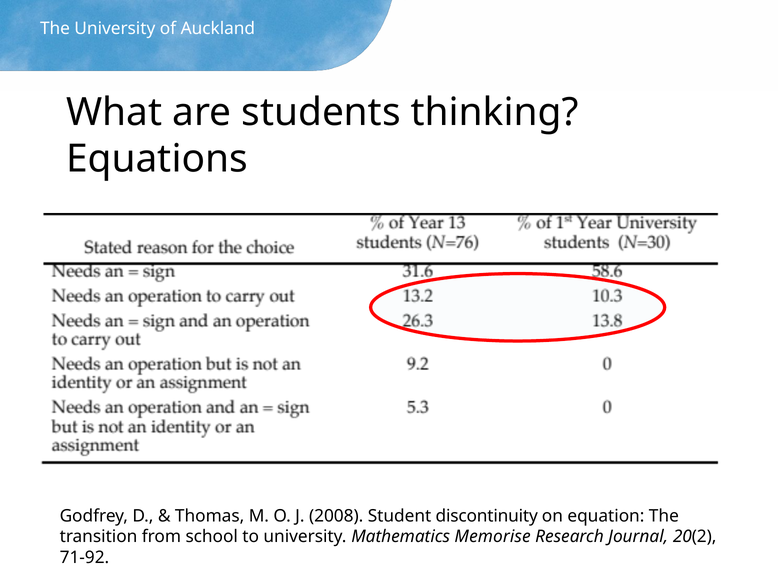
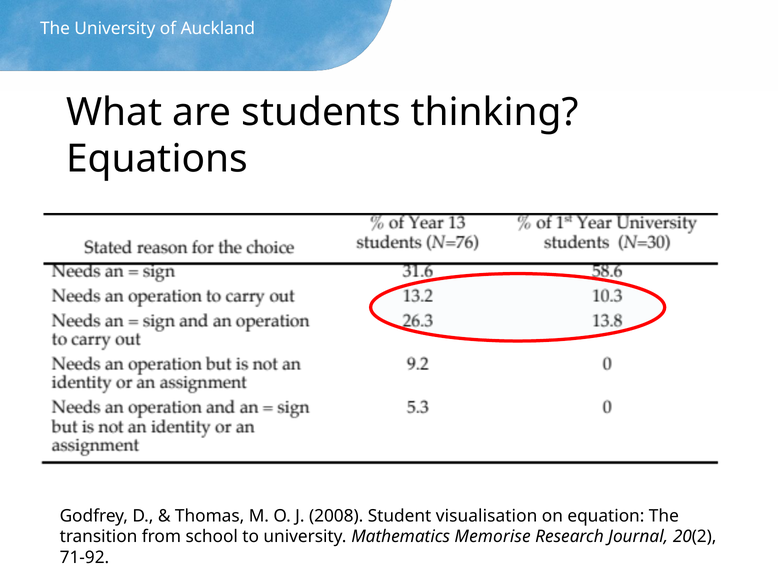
discontinuity: discontinuity -> visualisation
